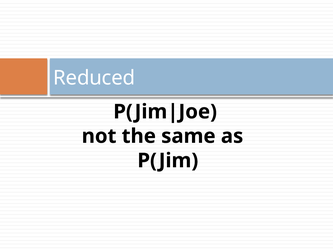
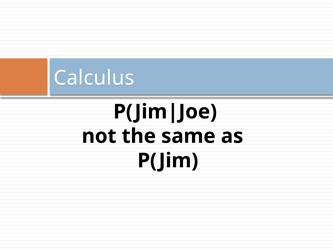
Reduced: Reduced -> Calculus
